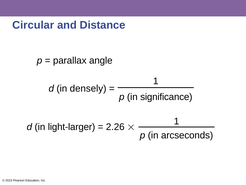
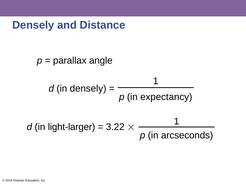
Circular at (33, 25): Circular -> Densely
significance: significance -> expectancy
2.26: 2.26 -> 3.22
